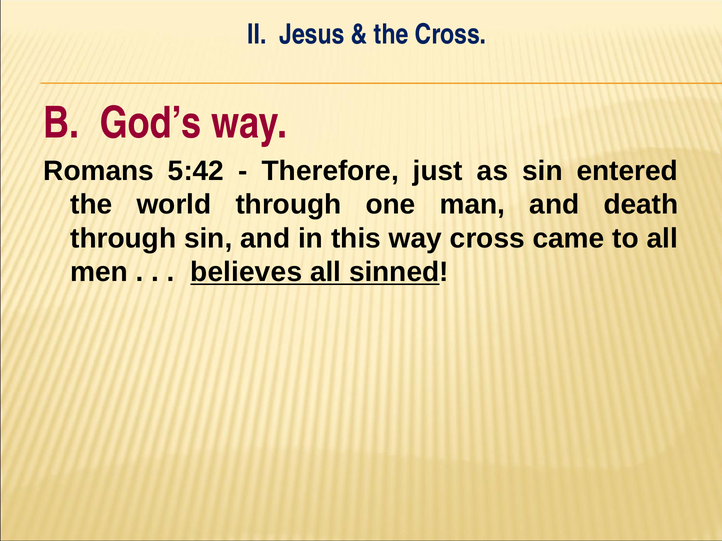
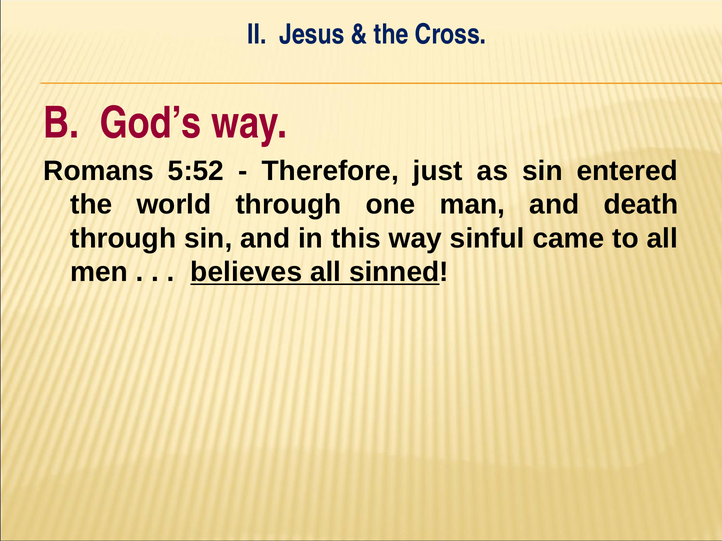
5:42: 5:42 -> 5:52
way cross: cross -> sinful
